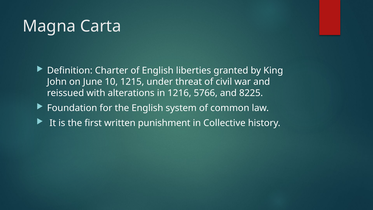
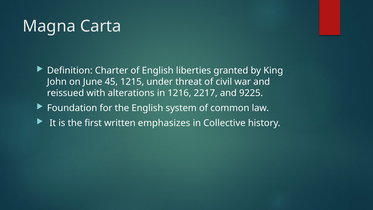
10: 10 -> 45
5766: 5766 -> 2217
8225: 8225 -> 9225
punishment: punishment -> emphasizes
